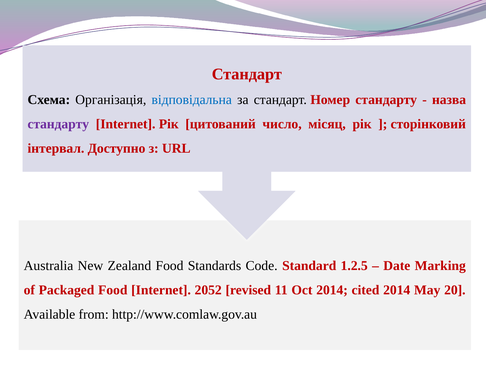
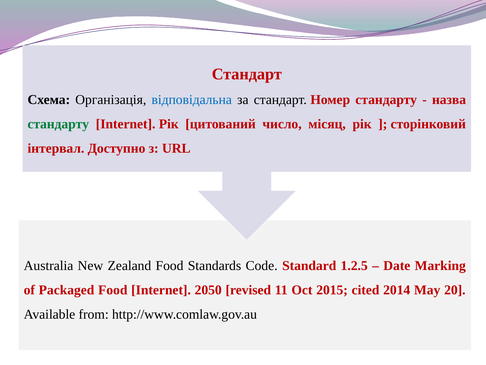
стандарту at (58, 124) colour: purple -> green
2052: 2052 -> 2050
Oct 2014: 2014 -> 2015
